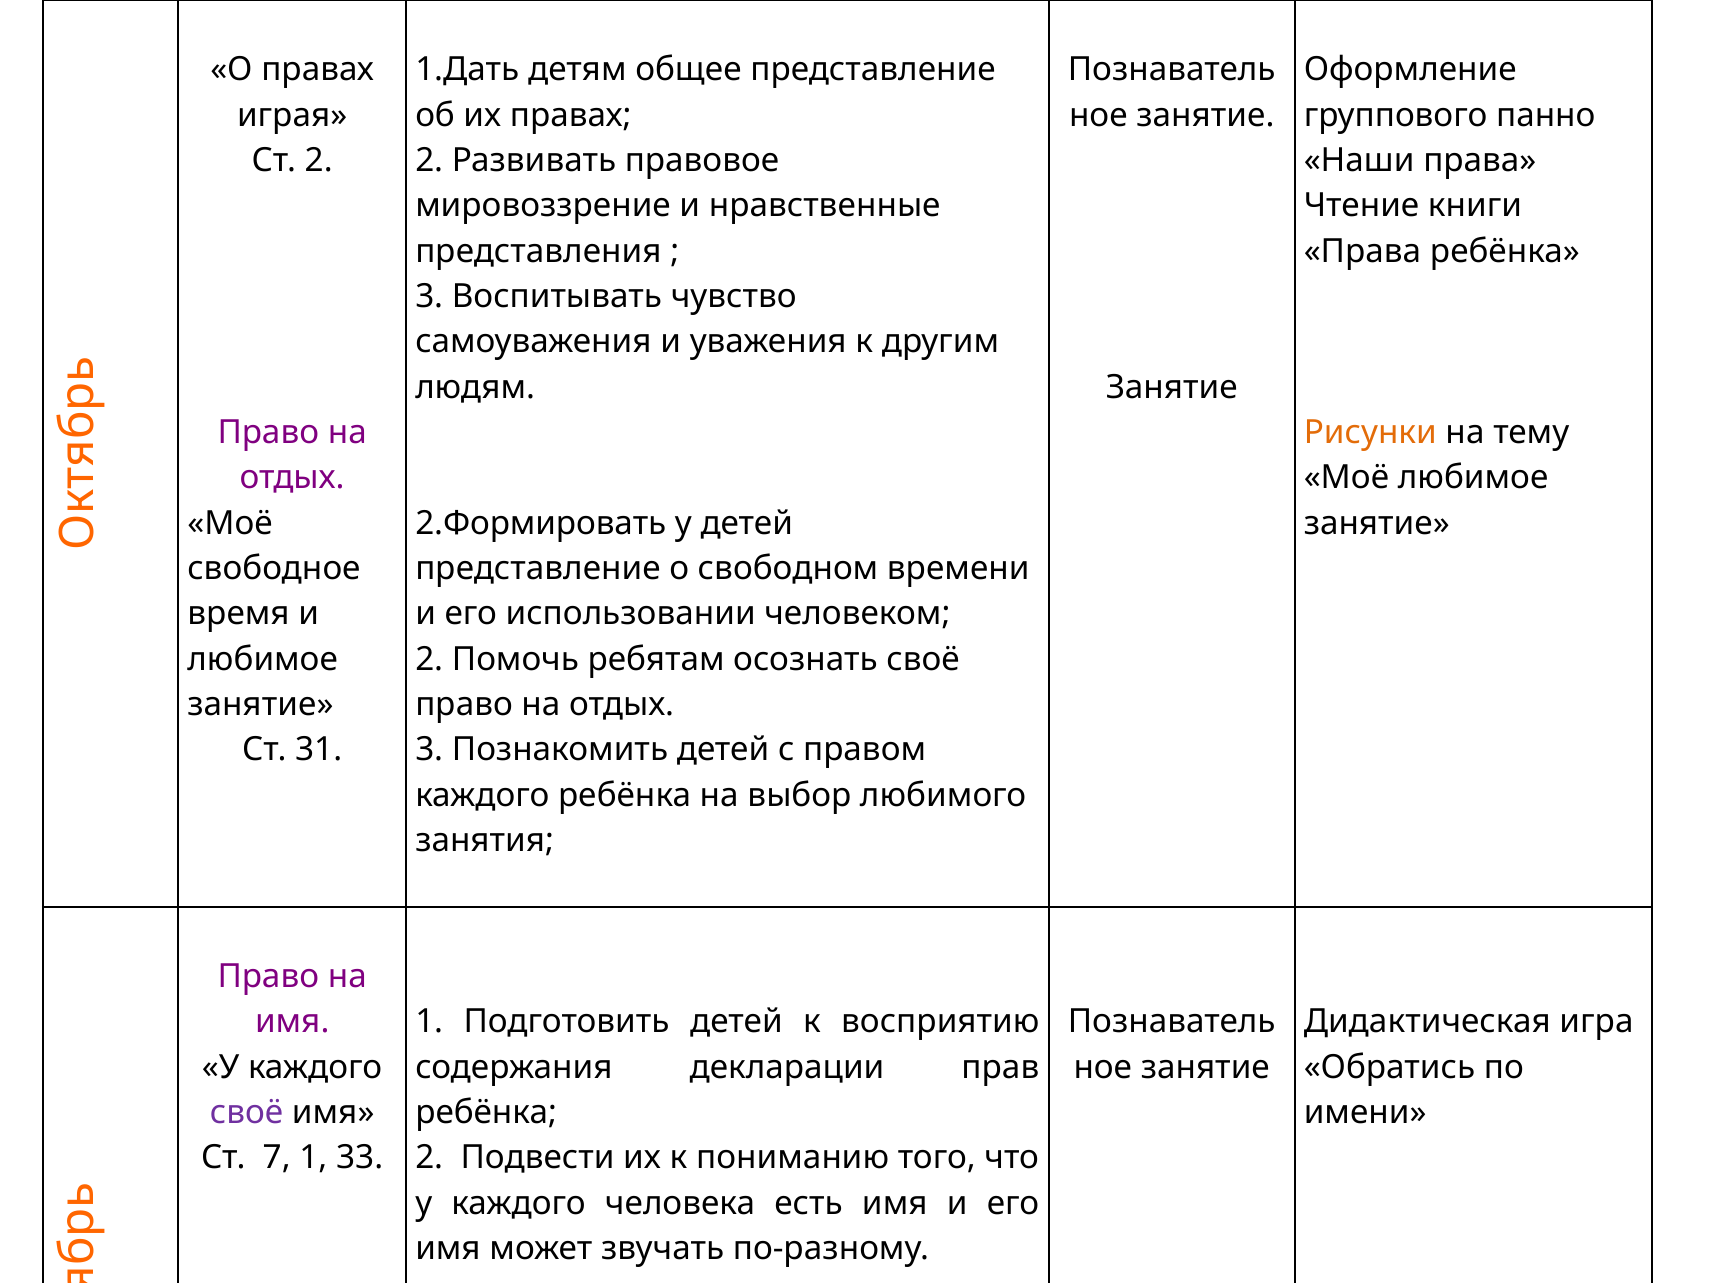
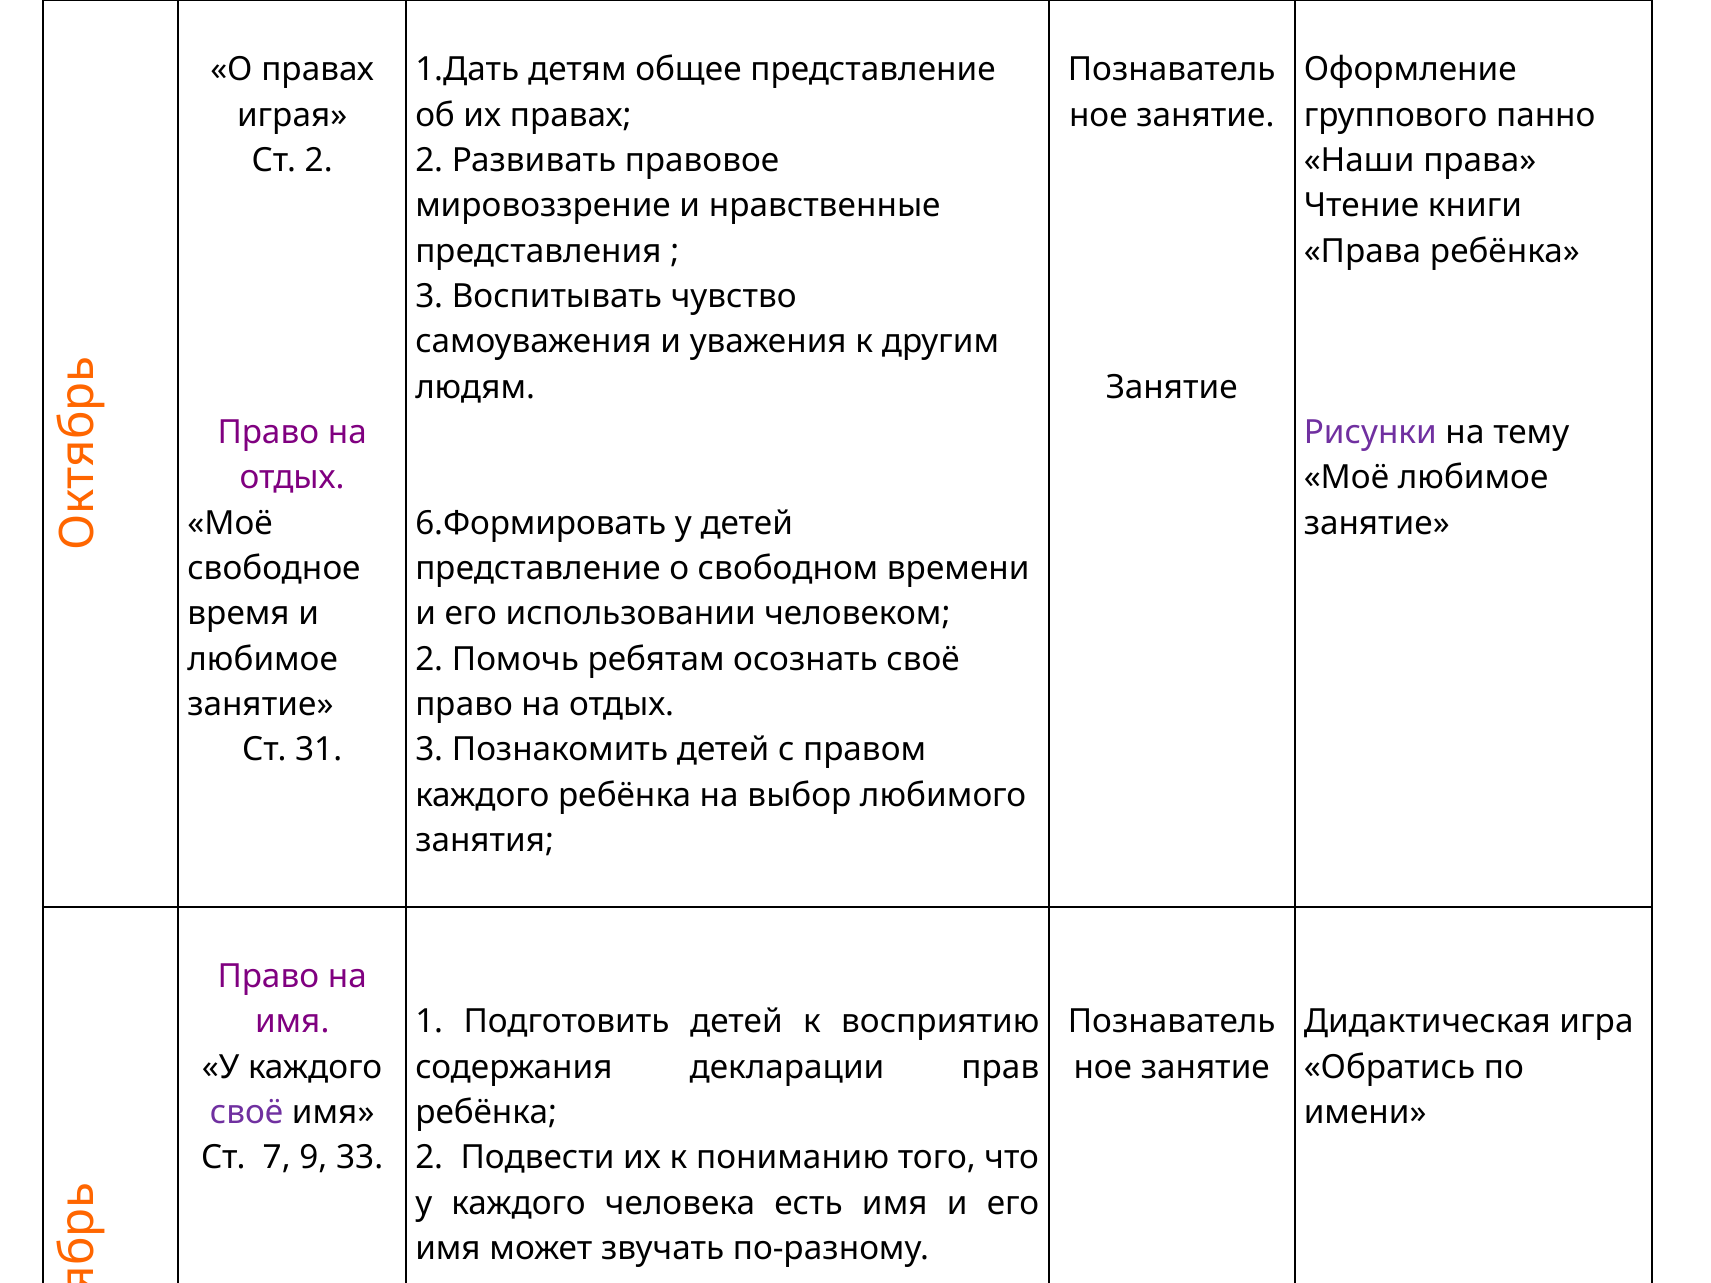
Рисунки colour: orange -> purple
2.Формировать: 2.Формировать -> 6.Формировать
7 1: 1 -> 9
